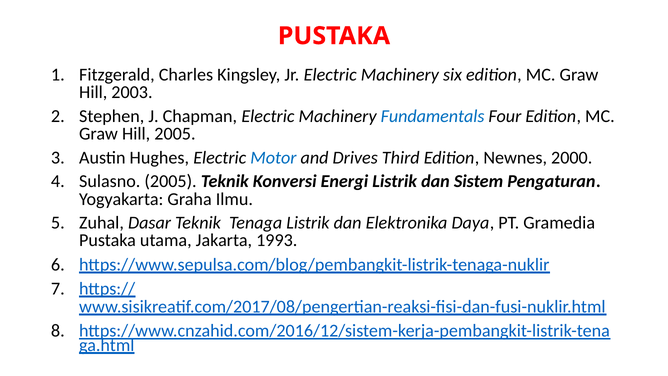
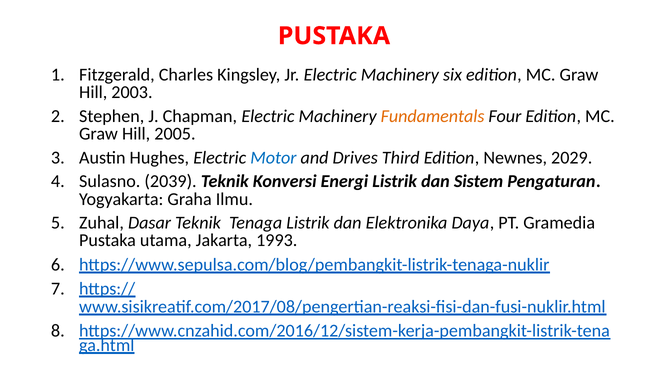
Fundamentals colour: blue -> orange
2000: 2000 -> 2029
Sulasno 2005: 2005 -> 2039
